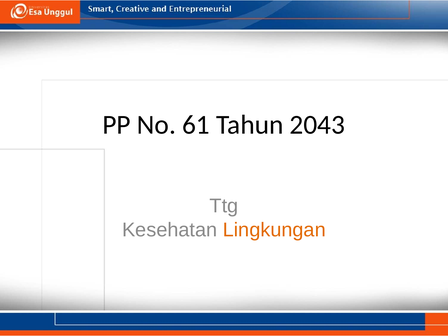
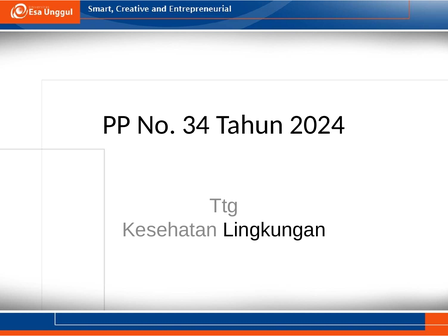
61: 61 -> 34
2043: 2043 -> 2024
Lingkungan colour: orange -> black
